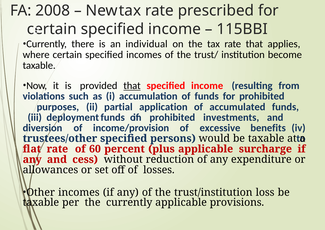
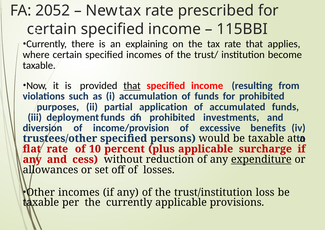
2008: 2008 -> 2052
individual: individual -> explaining
60: 60 -> 10
expenditure underline: none -> present
